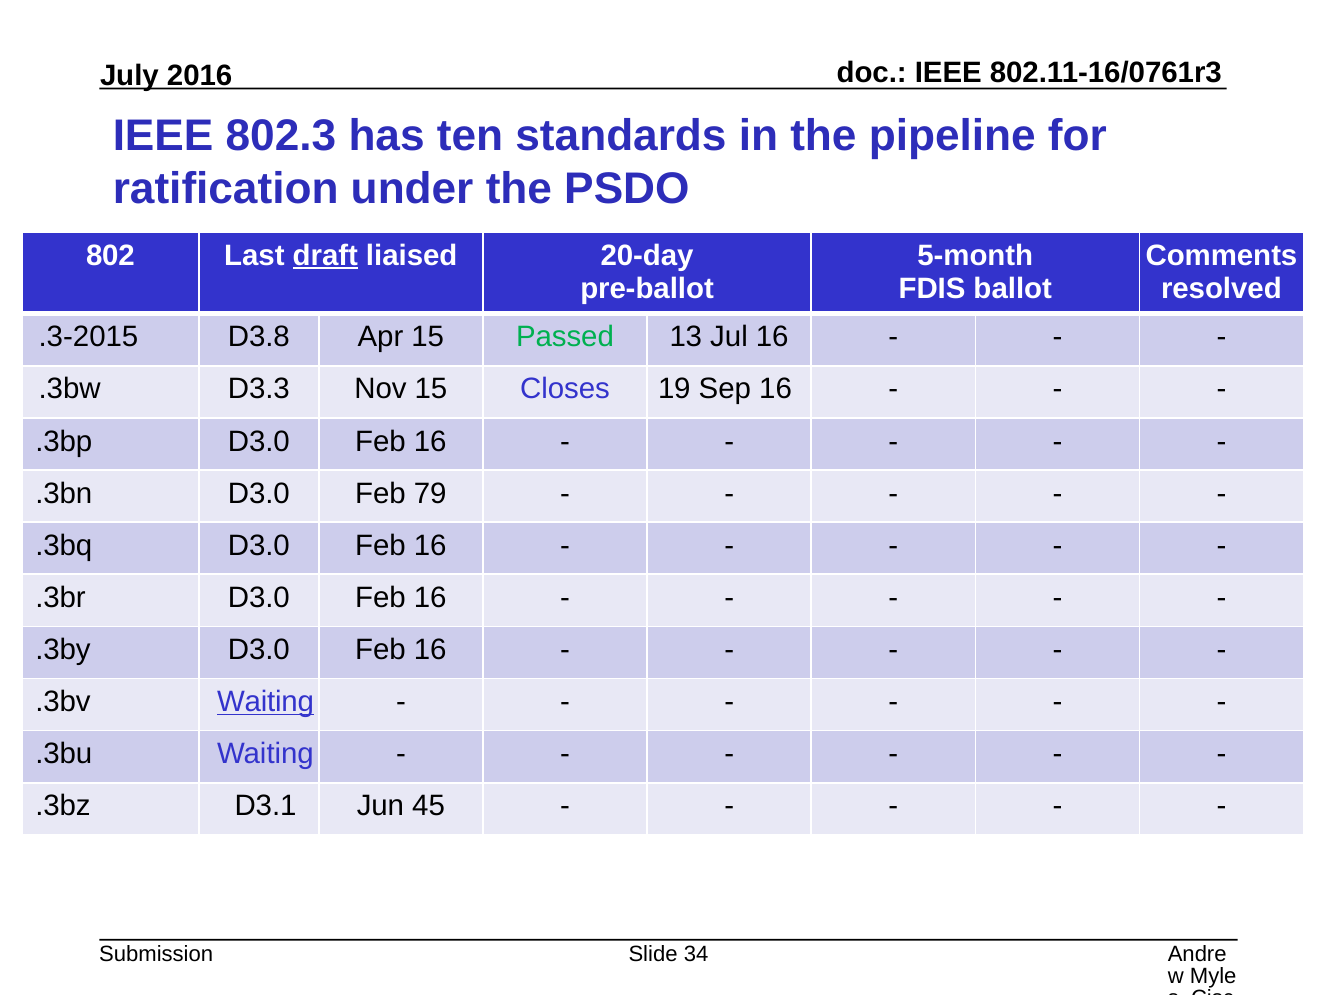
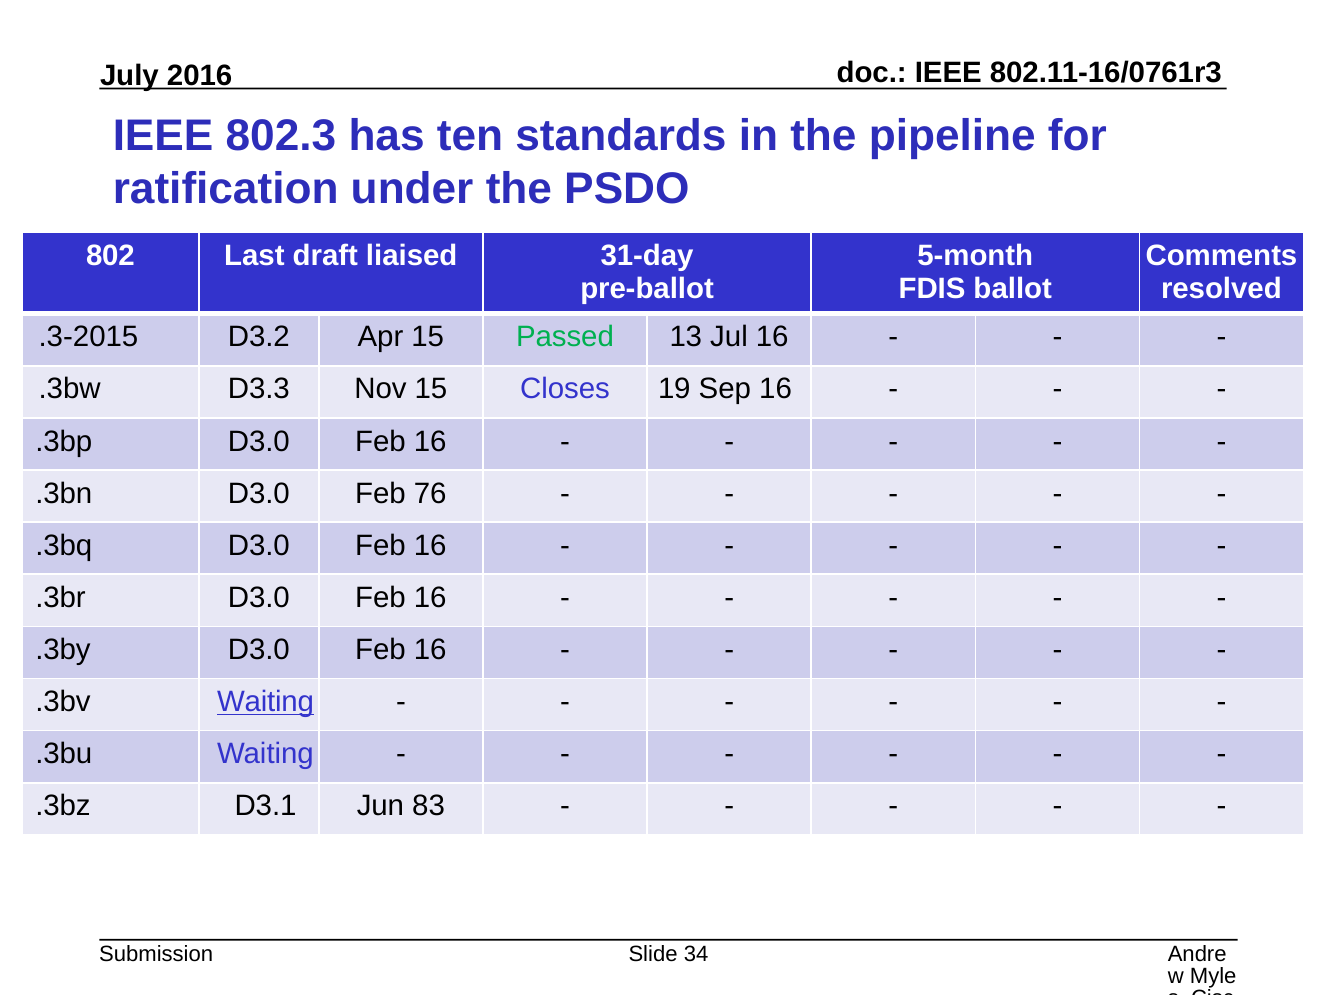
draft underline: present -> none
20-day: 20-day -> 31-day
D3.8: D3.8 -> D3.2
79: 79 -> 76
45: 45 -> 83
